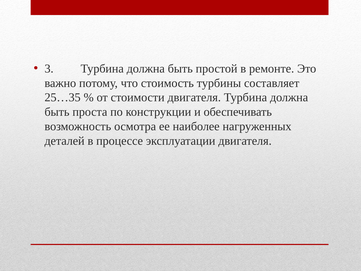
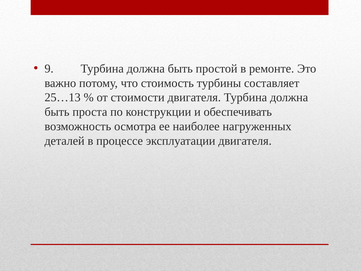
3: 3 -> 9
25…35: 25…35 -> 25…13
